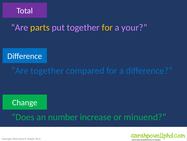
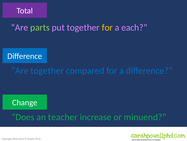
parts colour: yellow -> light green
your: your -> each
number: number -> teacher
